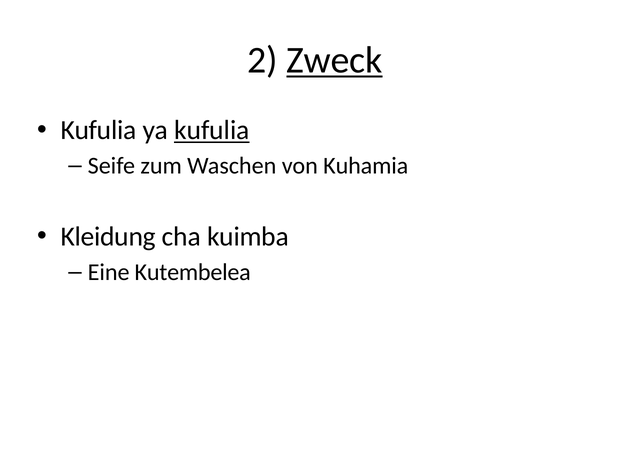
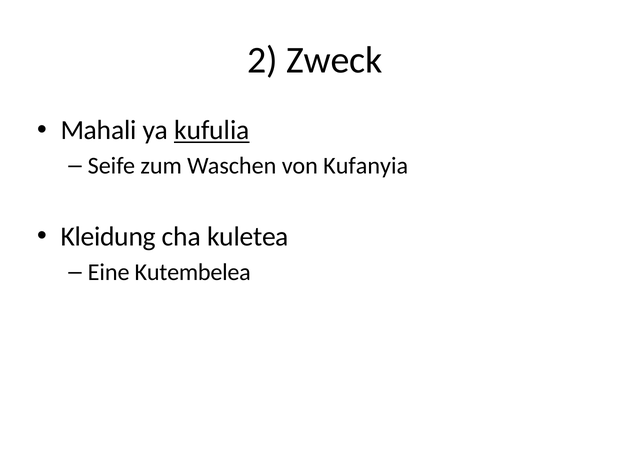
Zweck underline: present -> none
Kufulia at (99, 130): Kufulia -> Mahali
Kuhamia: Kuhamia -> Kufanyia
kuimba: kuimba -> kuletea
